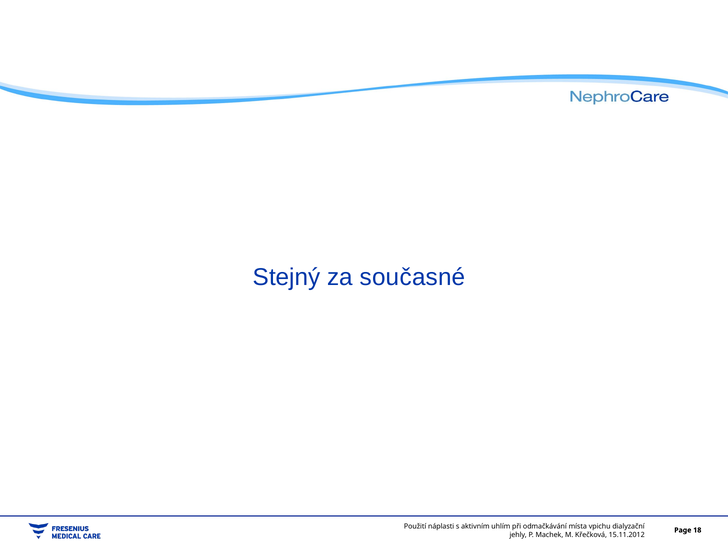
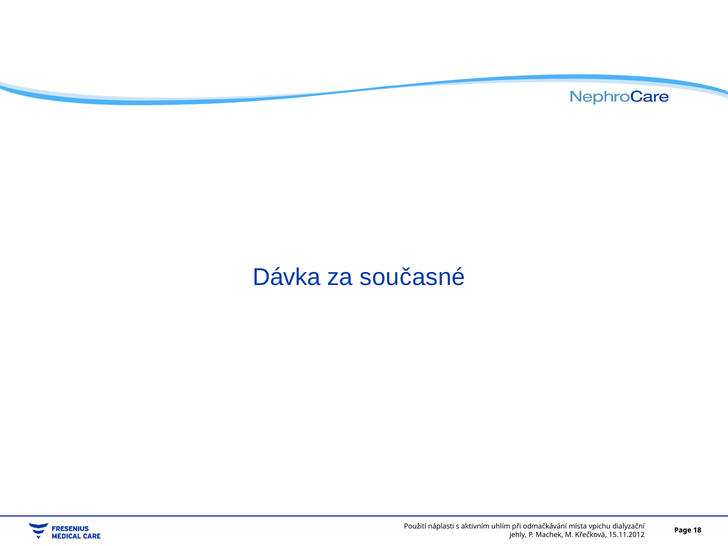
Stejný: Stejný -> Dávka
